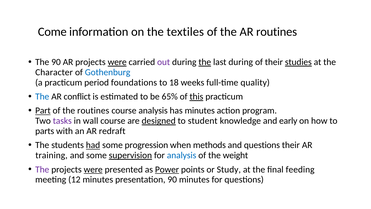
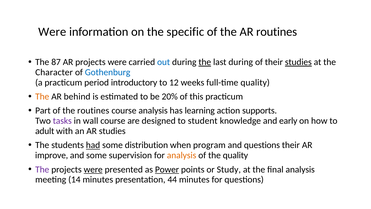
Come at (52, 32): Come -> Were
textiles: textiles -> specific
The 90: 90 -> 87
were at (117, 62) underline: present -> none
out colour: purple -> blue
foundations: foundations -> introductory
18: 18 -> 12
The at (42, 96) colour: blue -> orange
conflict: conflict -> behind
65%: 65% -> 20%
this underline: present -> none
Part underline: present -> none
has minutes: minutes -> learning
program: program -> supports
designed underline: present -> none
parts: parts -> adult
AR redraft: redraft -> studies
progression: progression -> distribution
methods: methods -> program
training: training -> improve
supervision underline: present -> none
analysis at (182, 155) colour: blue -> orange
the weight: weight -> quality
final feeding: feeding -> analysis
12: 12 -> 14
presentation 90: 90 -> 44
